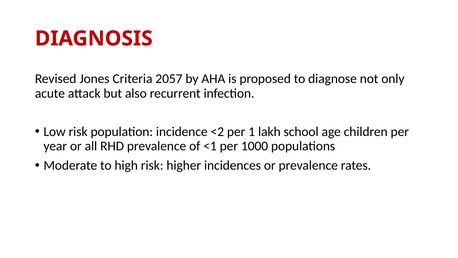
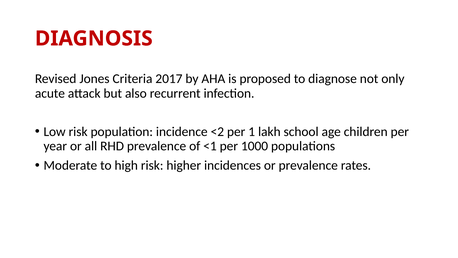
2057: 2057 -> 2017
